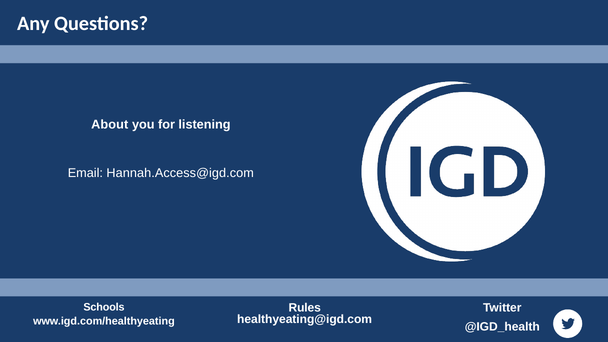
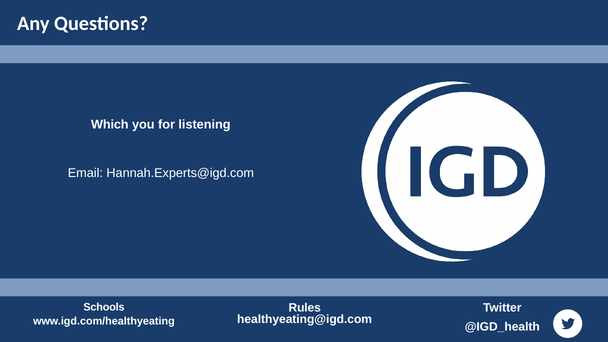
About: About -> Which
Hannah.Access@igd.com: Hannah.Access@igd.com -> Hannah.Experts@igd.com
